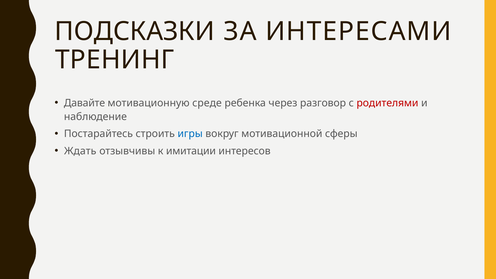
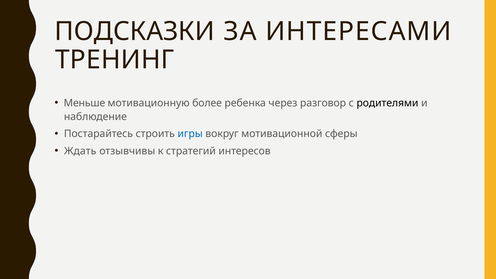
Давайте: Давайте -> Меньше
среде: среде -> более
родителями colour: red -> black
имитации: имитации -> стратегий
